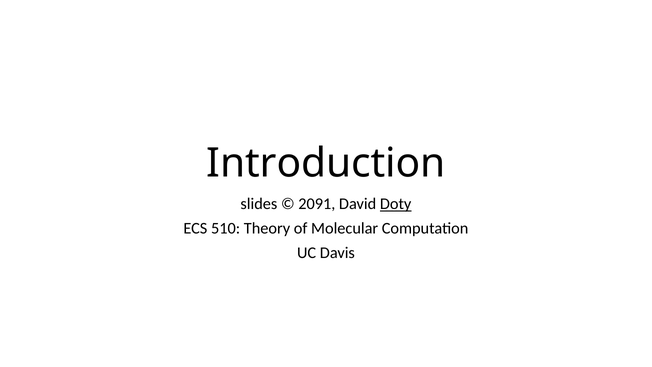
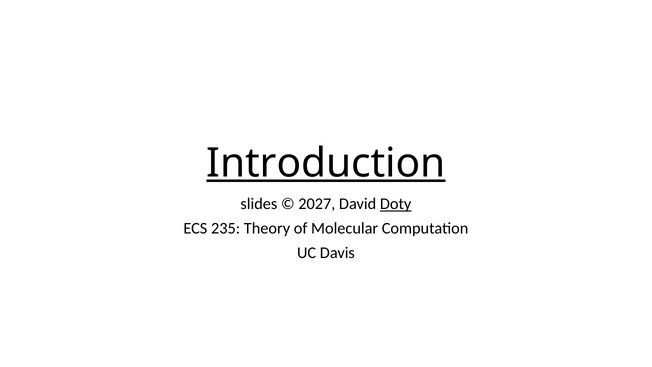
Introduction underline: none -> present
2091: 2091 -> 2027
510: 510 -> 235
